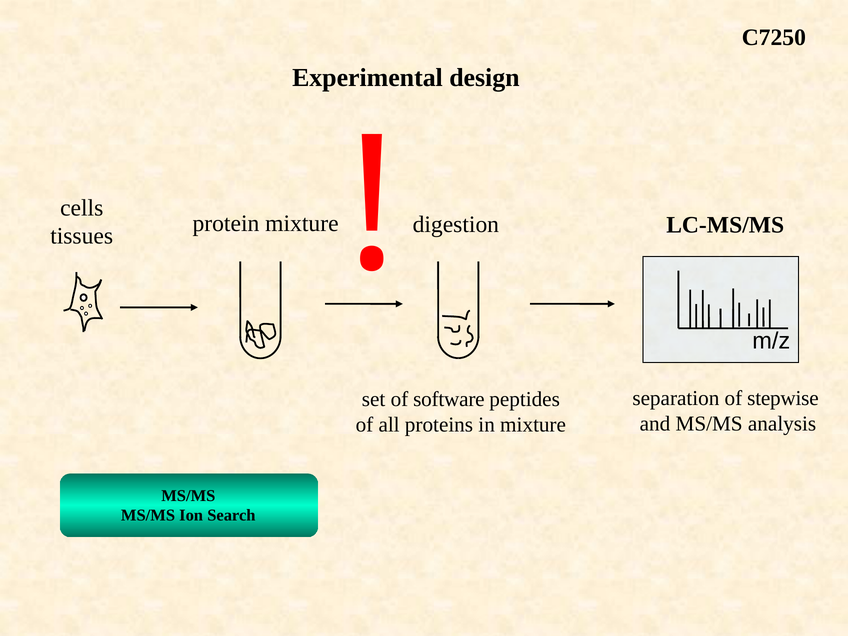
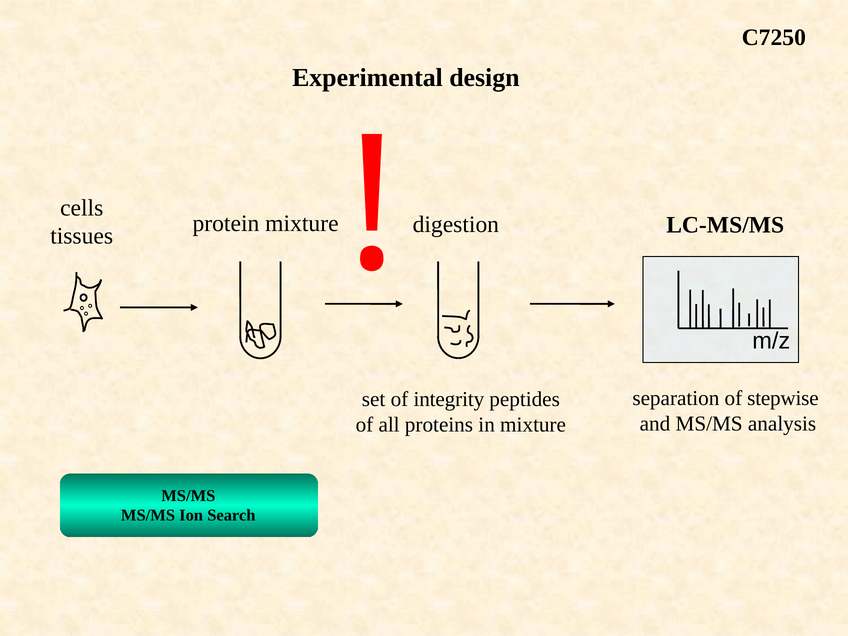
software: software -> integrity
